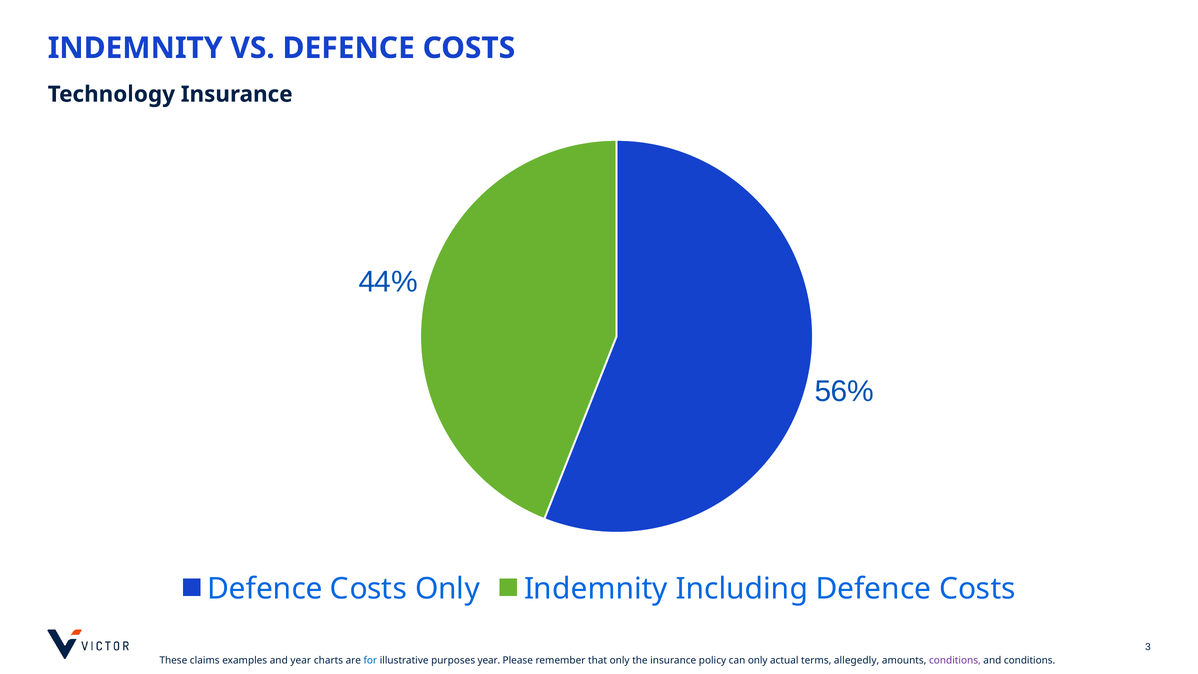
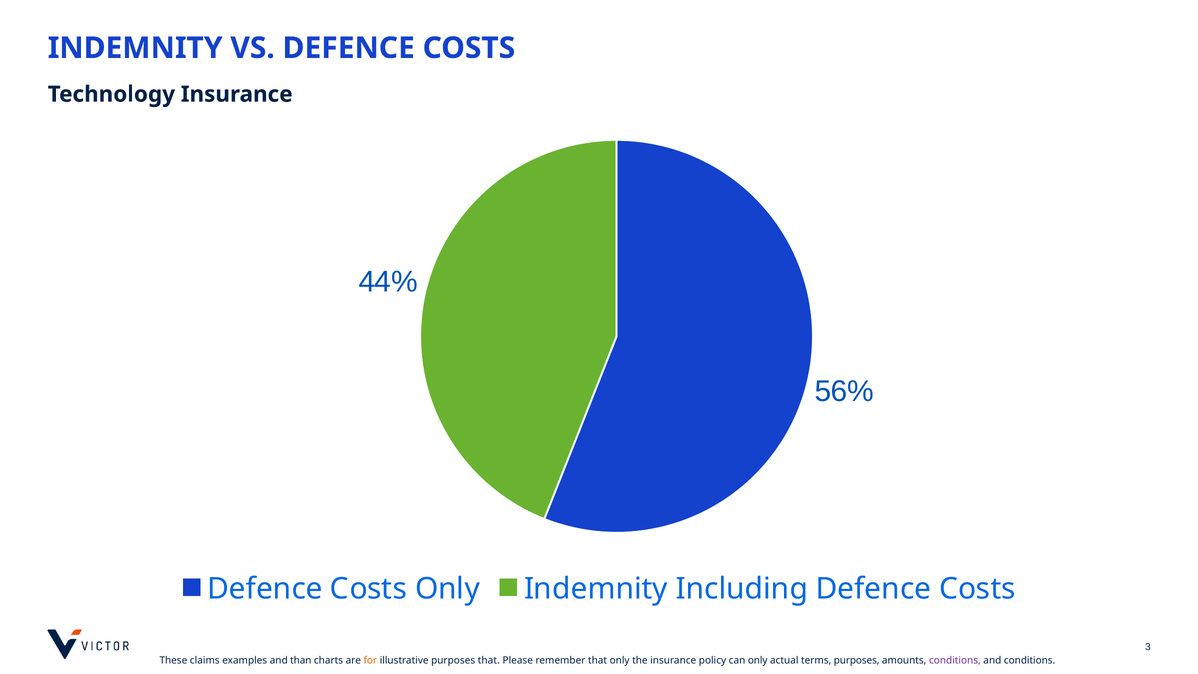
and year: year -> than
for colour: blue -> orange
purposes year: year -> that
terms allegedly: allegedly -> purposes
